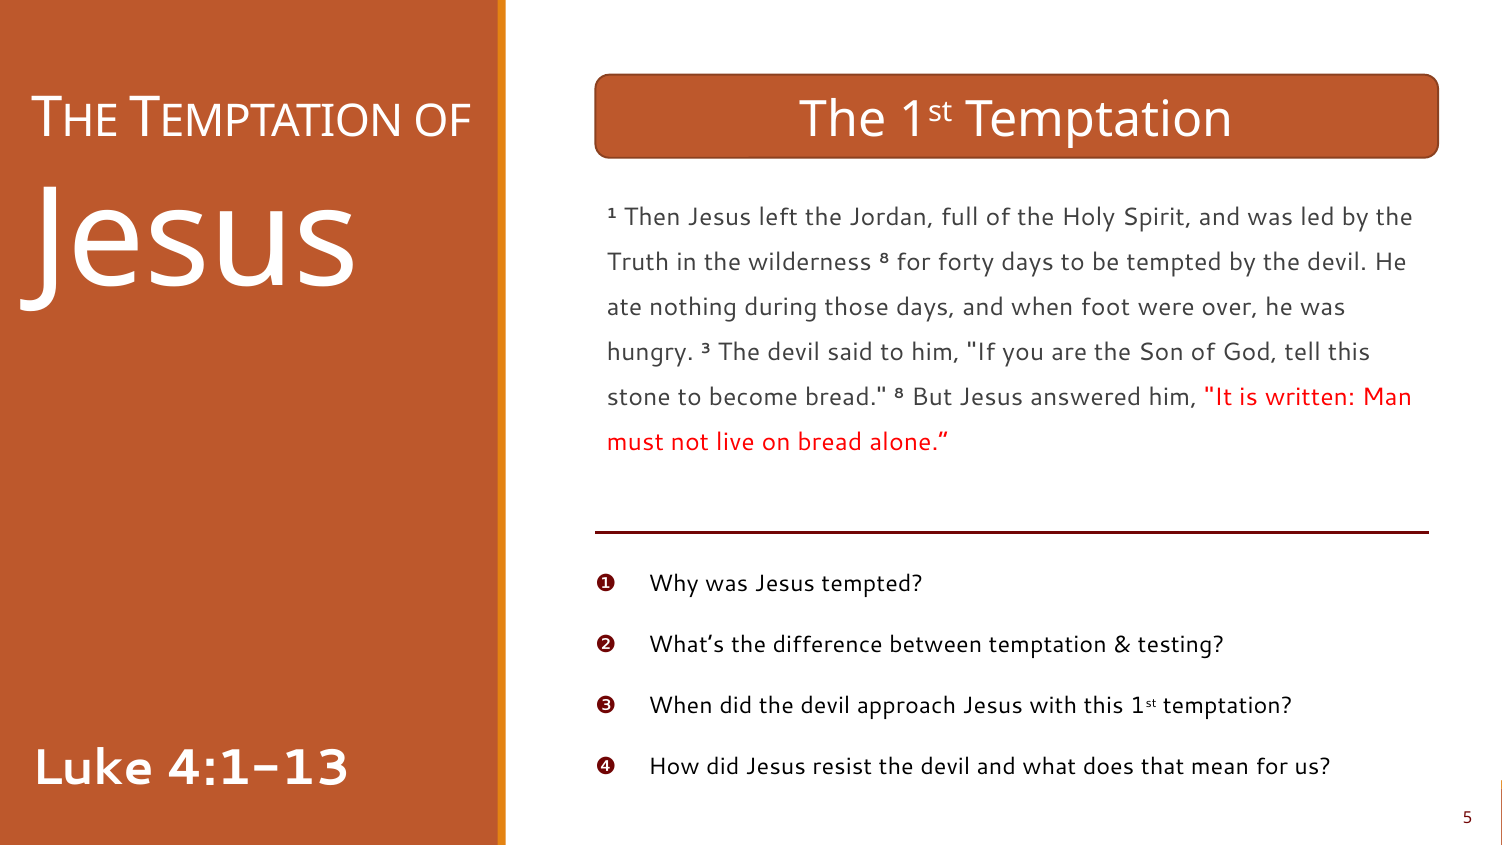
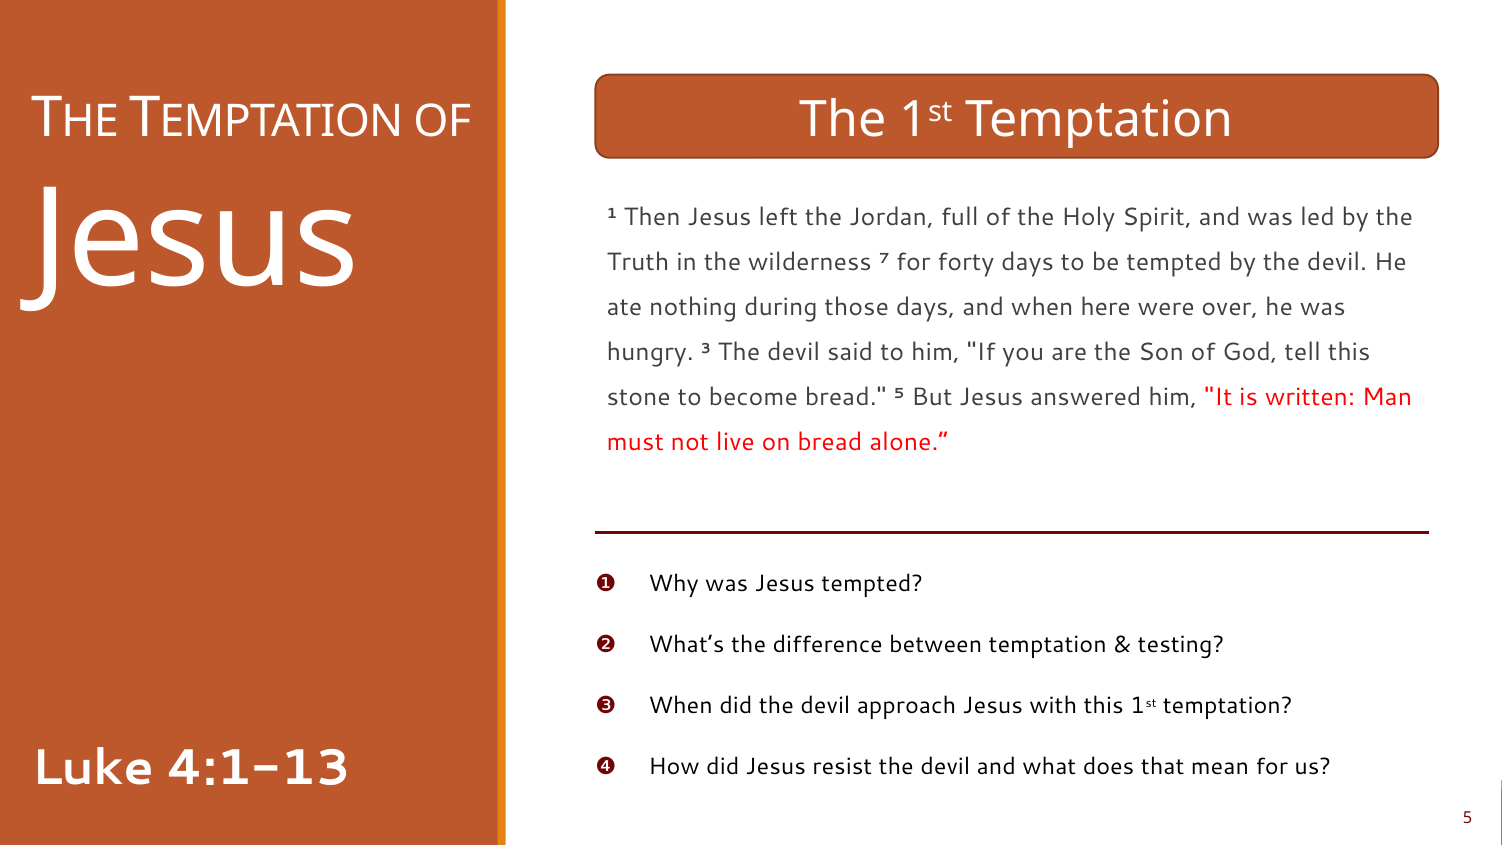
wilderness 8: 8 -> 7
foot: foot -> here
bread 8: 8 -> 5
